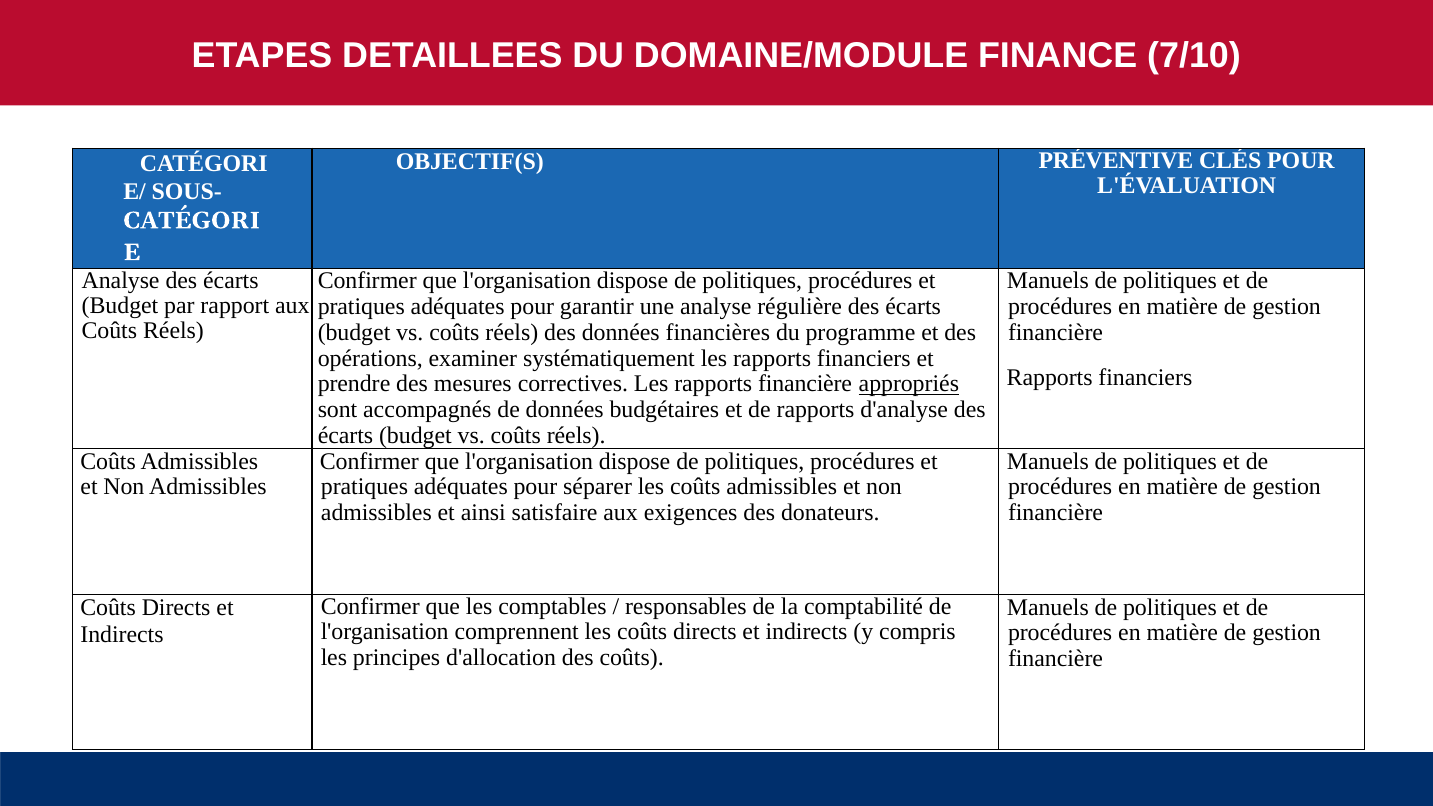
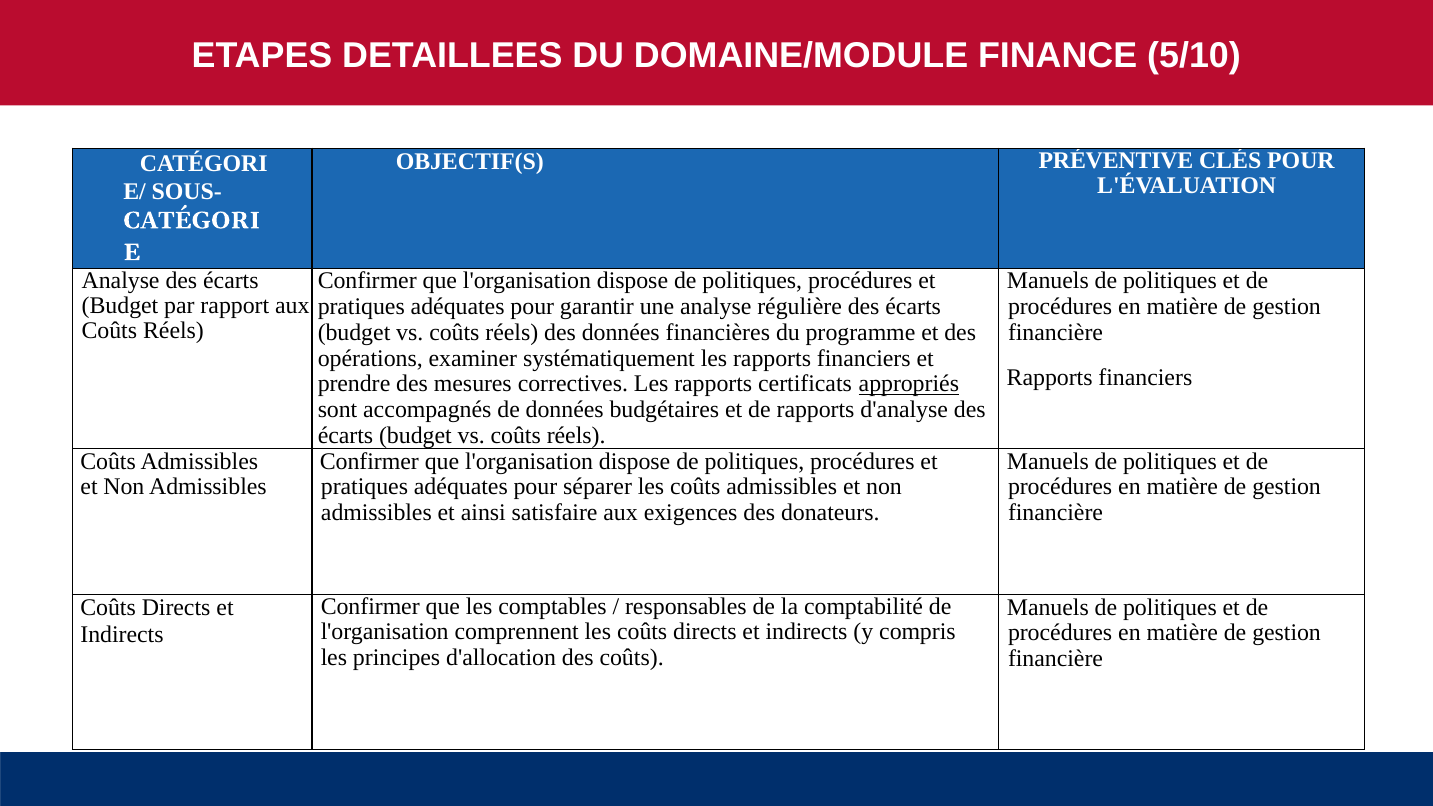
7/10: 7/10 -> 5/10
rapports financière: financière -> certificats
